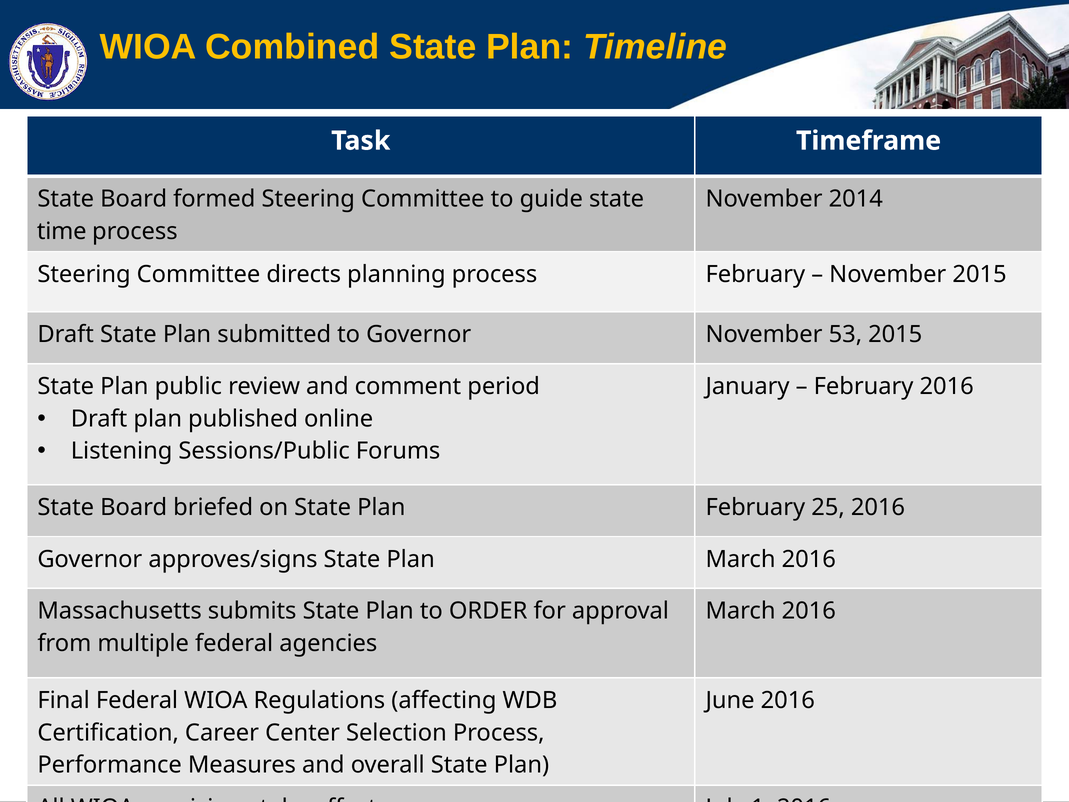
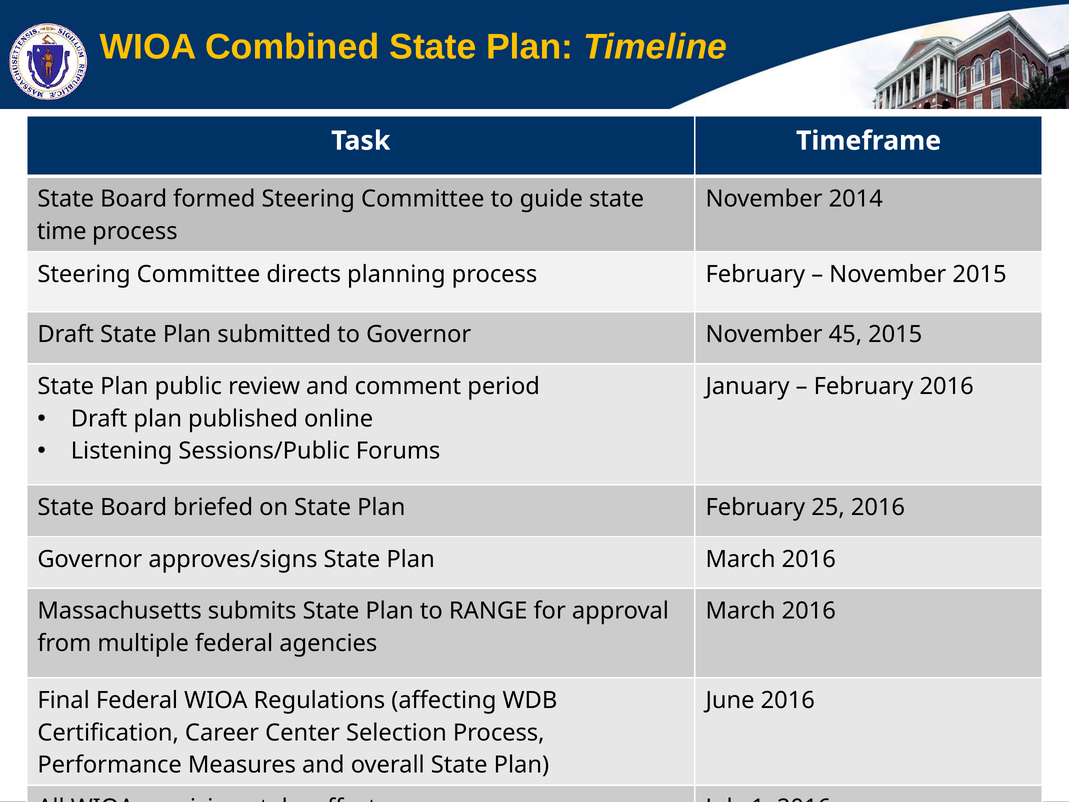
53: 53 -> 45
ORDER: ORDER -> RANGE
